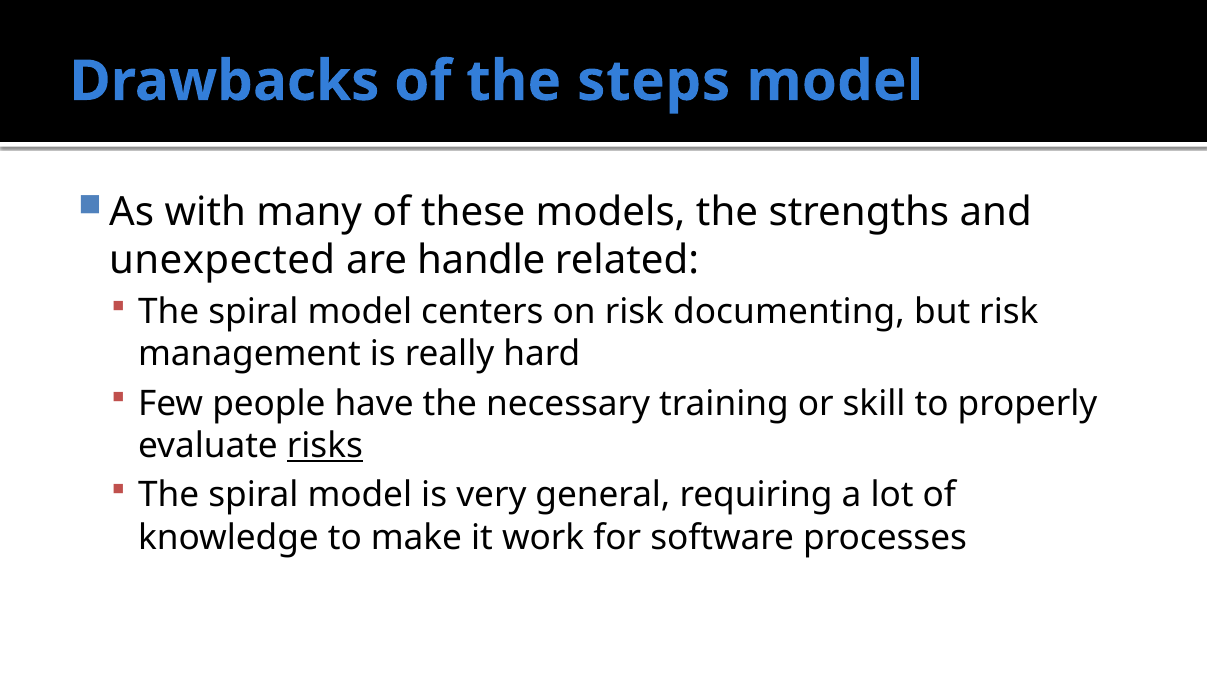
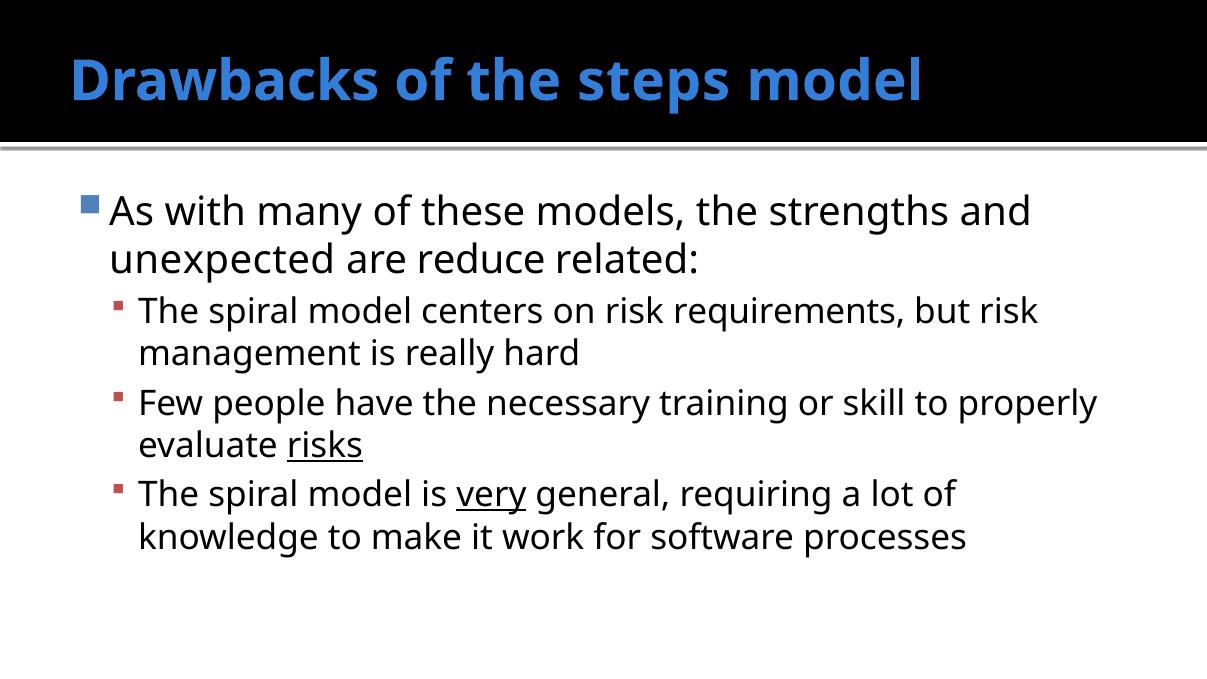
handle: handle -> reduce
documenting: documenting -> requirements
very underline: none -> present
